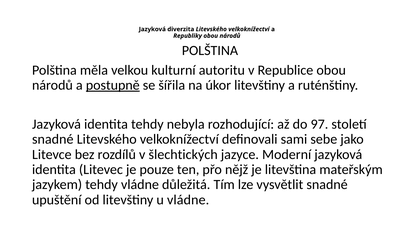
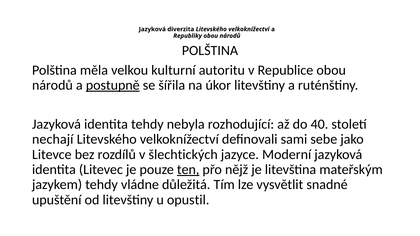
97: 97 -> 40
snadné at (53, 139): snadné -> nechají
ten underline: none -> present
u vládne: vládne -> opustil
